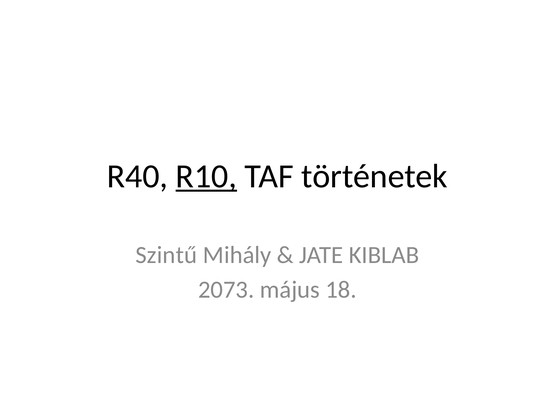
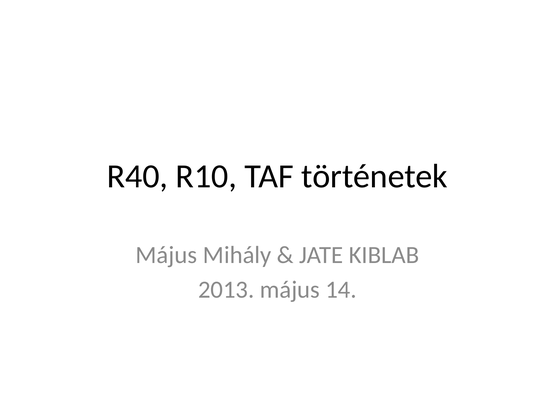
R10 underline: present -> none
Szintű at (166, 255): Szintű -> Május
2073: 2073 -> 2013
18: 18 -> 14
